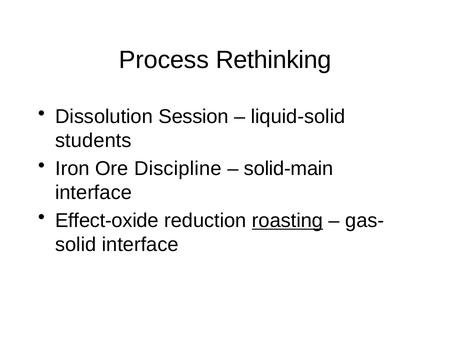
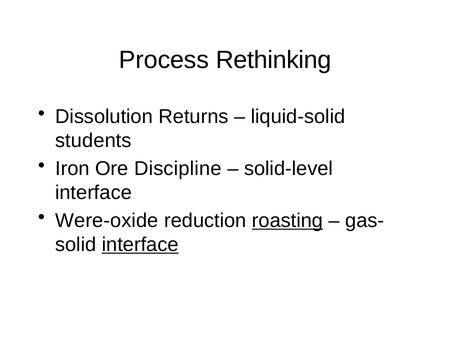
Session: Session -> Returns
solid-main: solid-main -> solid-level
Effect-oxide: Effect-oxide -> Were-oxide
interface at (140, 245) underline: none -> present
